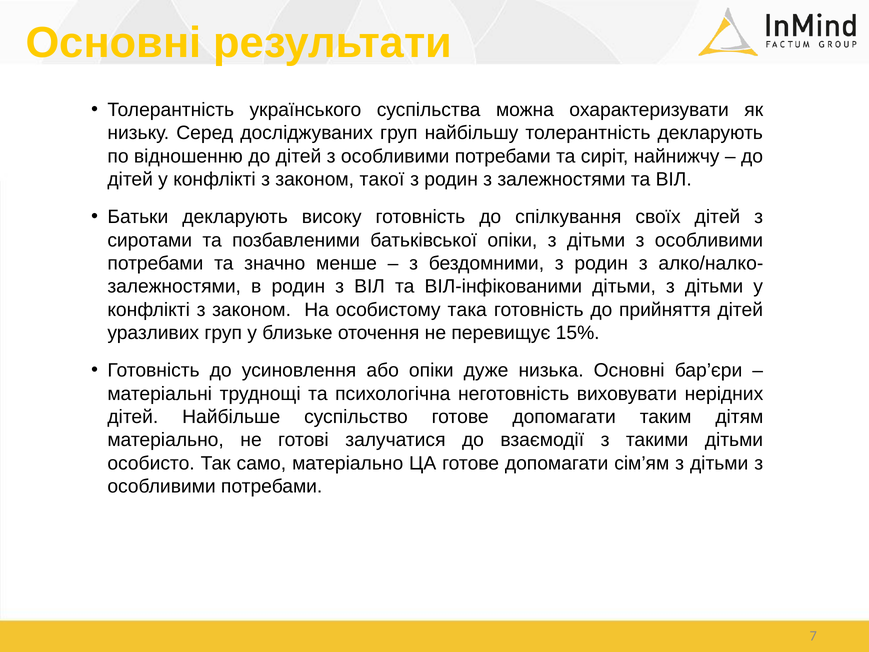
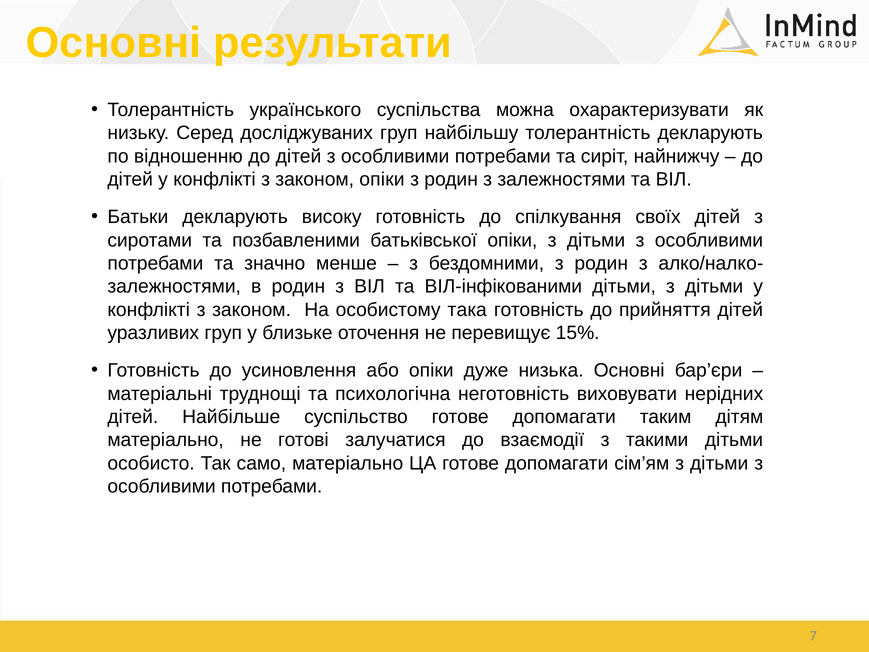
законом такої: такої -> опіки
